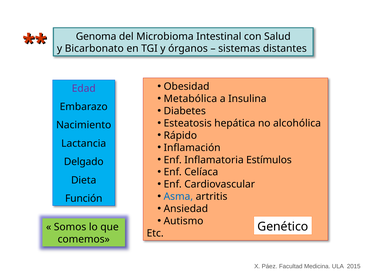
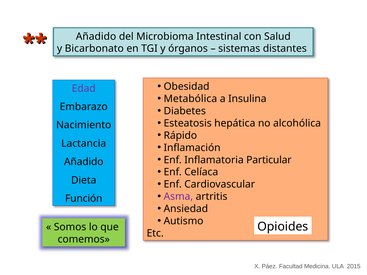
Genoma at (96, 36): Genoma -> Añadido
Estímulos: Estímulos -> Particular
Delgado at (84, 162): Delgado -> Añadido
Asma colour: blue -> purple
Genético: Genético -> Opioides
